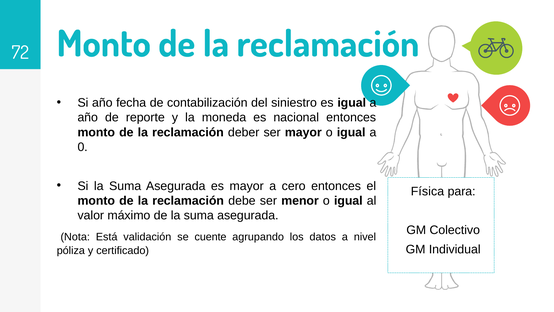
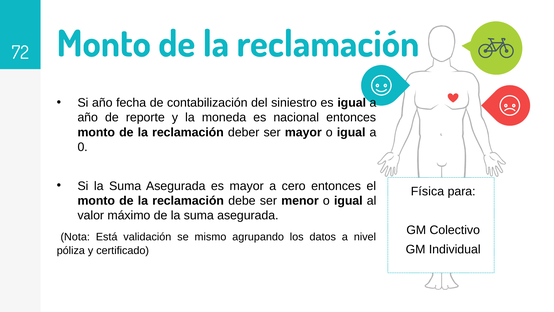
cuente: cuente -> mismo
